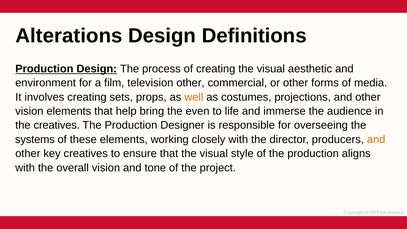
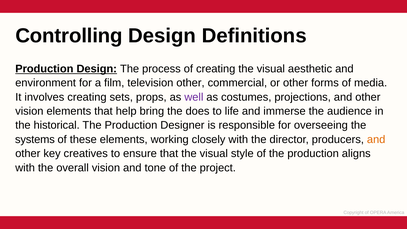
Alterations: Alterations -> Controlling
well colour: orange -> purple
even: even -> does
the creatives: creatives -> historical
